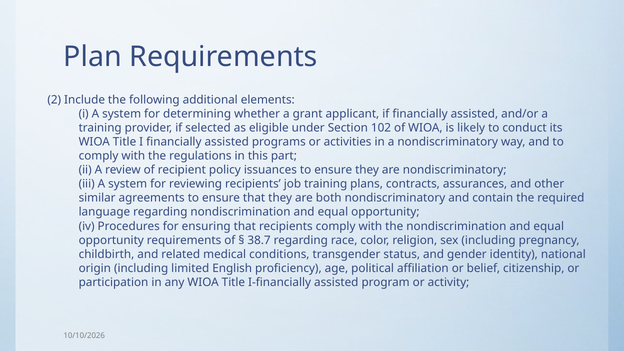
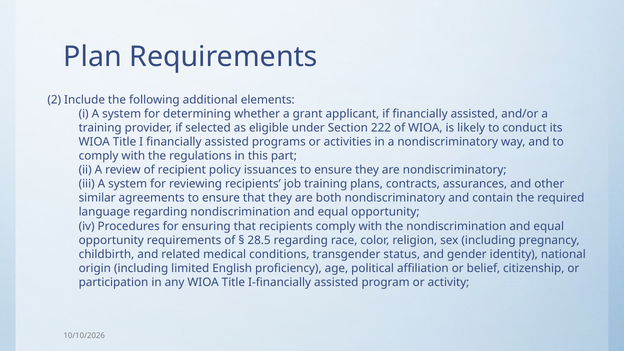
102: 102 -> 222
38.7: 38.7 -> 28.5
